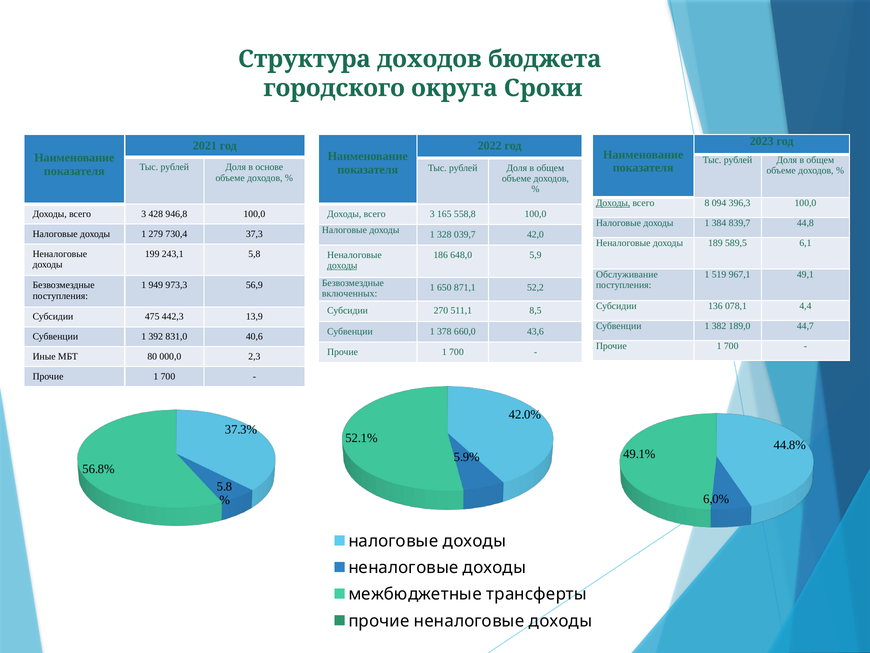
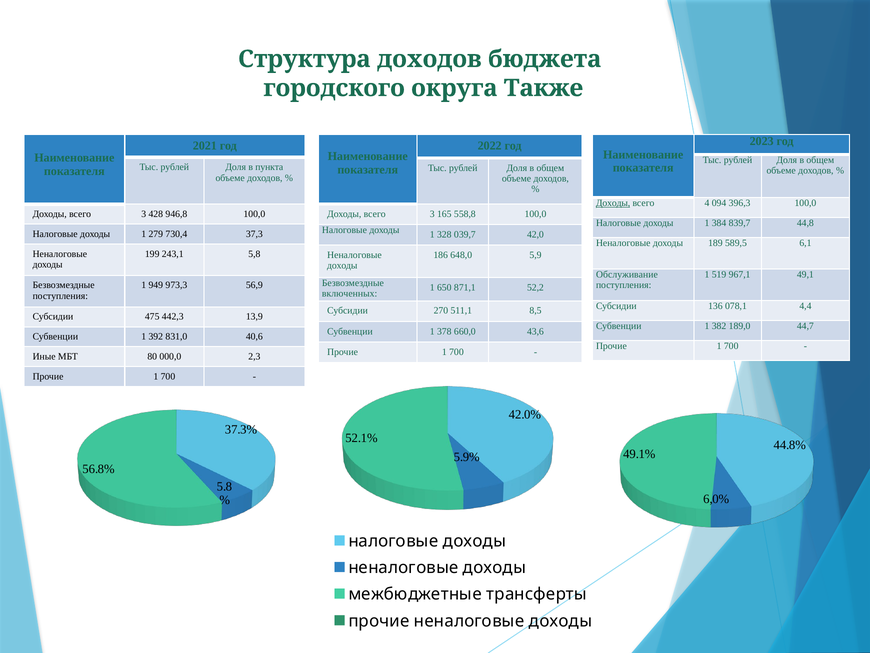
Сроки: Сроки -> Также
основе: основе -> пункта
8: 8 -> 4
доходы at (342, 266) underline: present -> none
